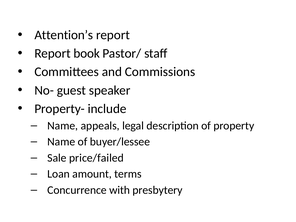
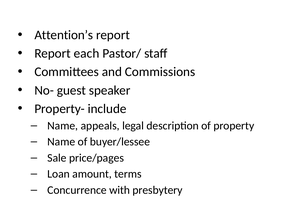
book: book -> each
price/failed: price/failed -> price/pages
